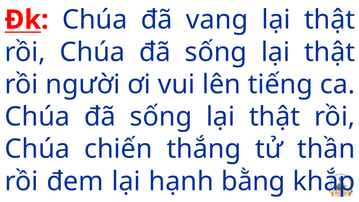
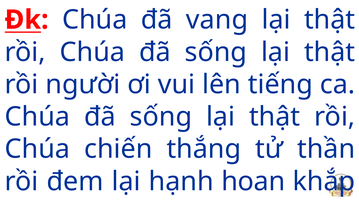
bằng: bằng -> hoan
